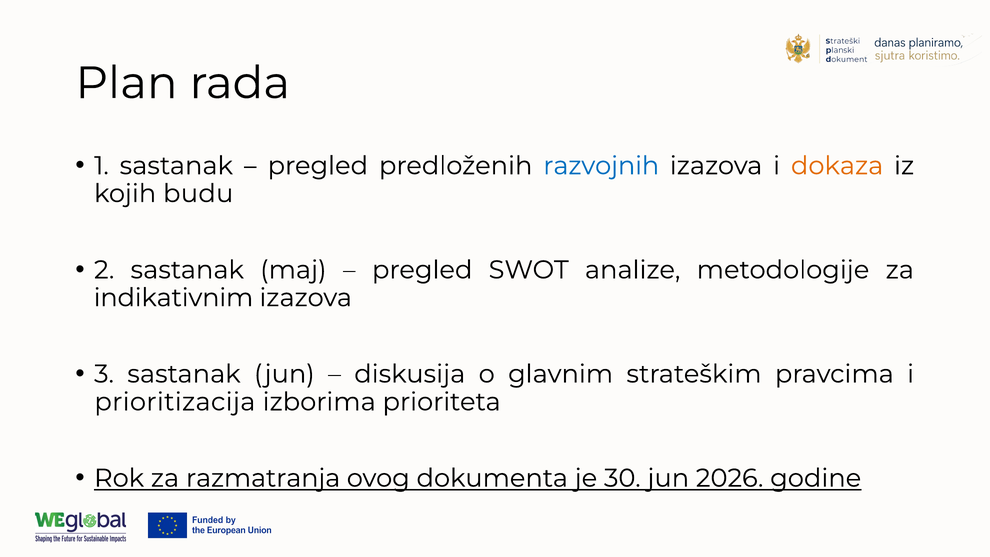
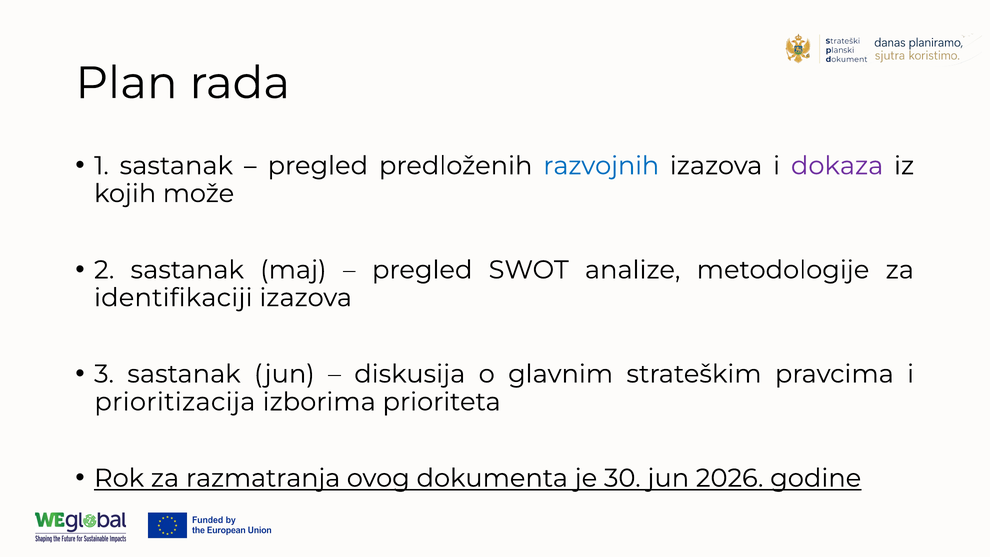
dokaza colour: orange -> purple
budu: budu -> može
indikativnim: indikativnim -> identifikaciji
